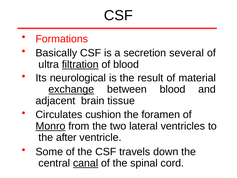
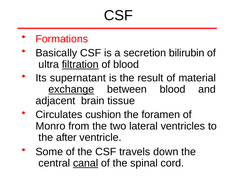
several: several -> bilirubin
neurological: neurological -> supernatant
Monro underline: present -> none
